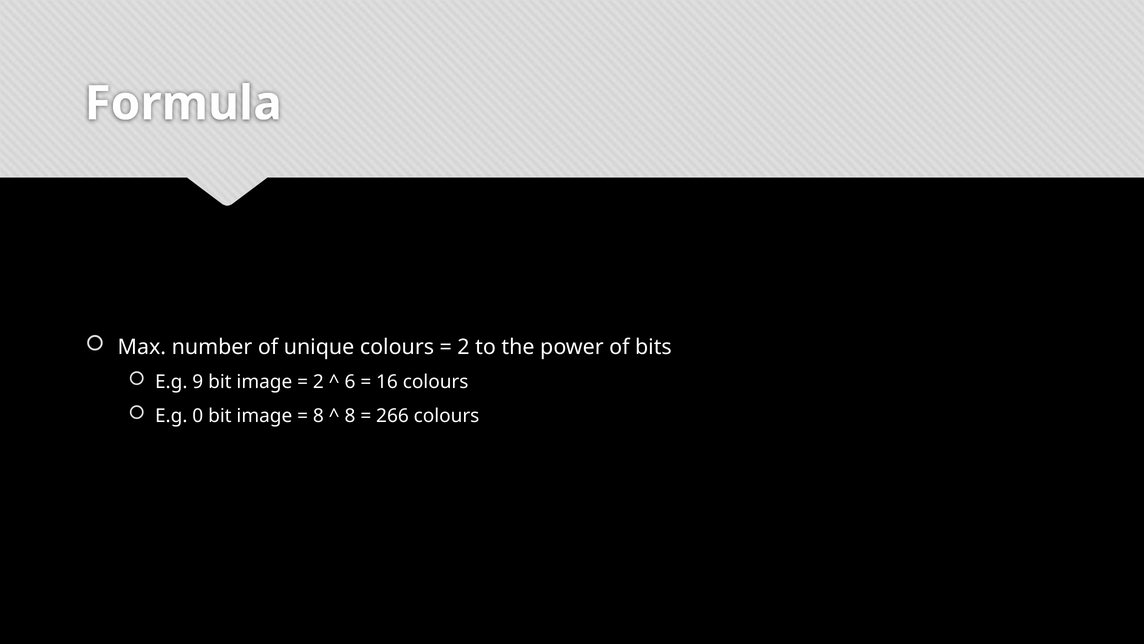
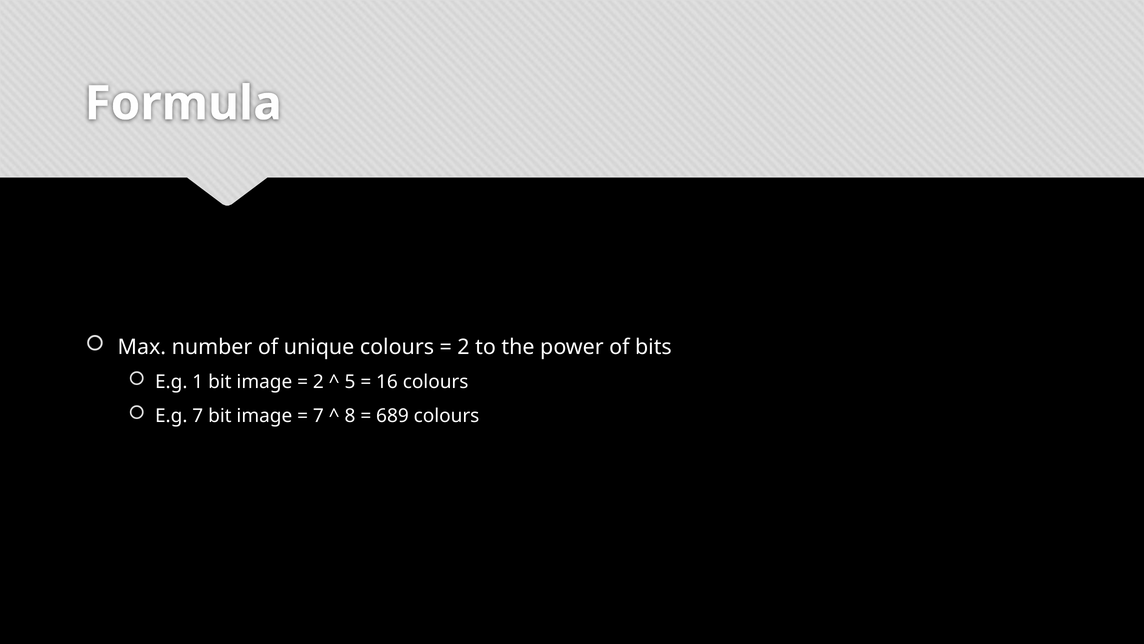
9: 9 -> 1
6: 6 -> 5
E.g 0: 0 -> 7
8 at (318, 416): 8 -> 7
266: 266 -> 689
